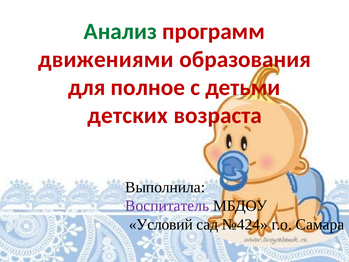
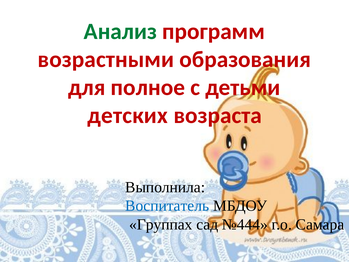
движениями: движениями -> возрастными
Воспитатель colour: purple -> blue
Условий: Условий -> Группах
№424: №424 -> №444
